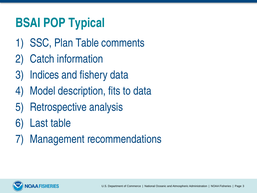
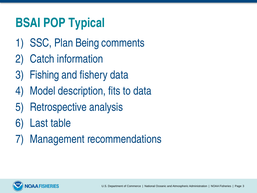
Plan Table: Table -> Being
Indices: Indices -> Fishing
